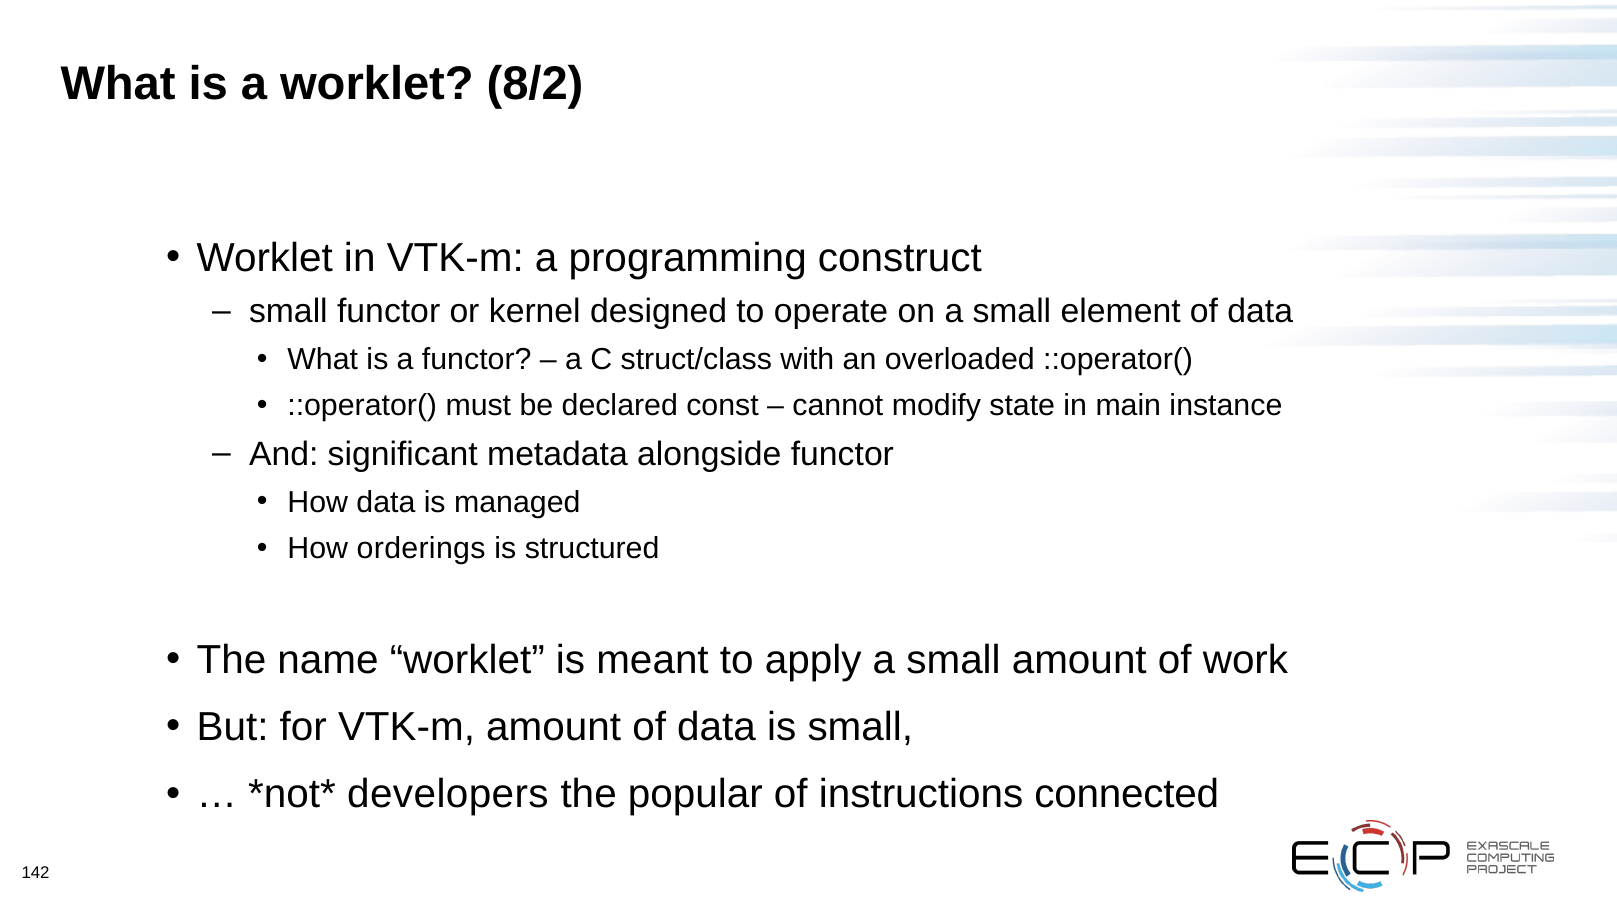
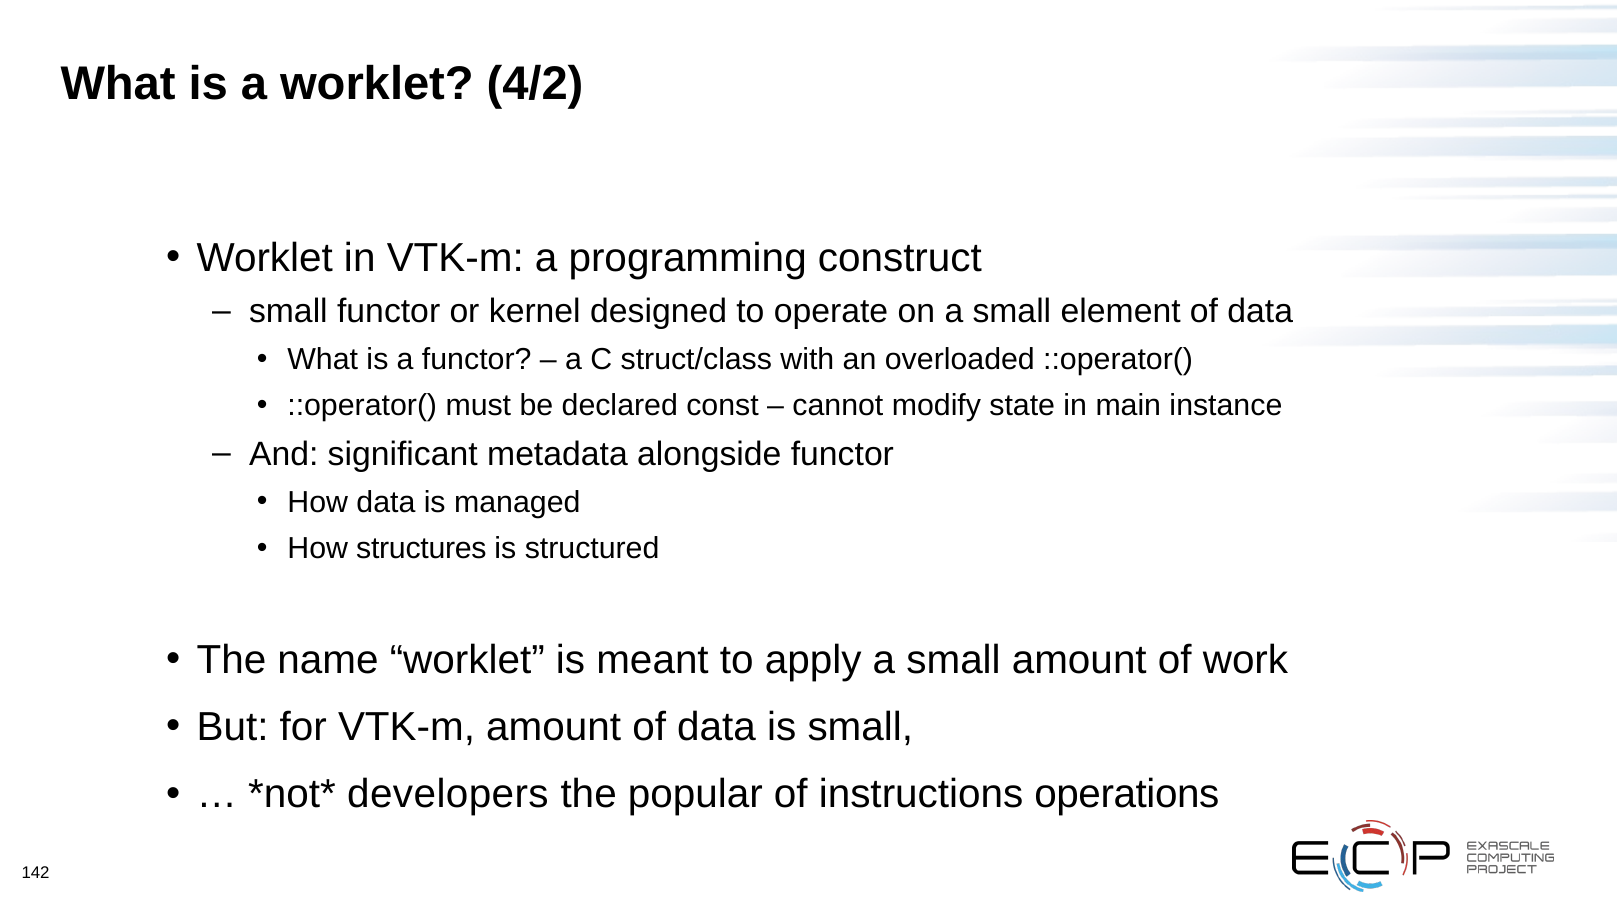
8/2: 8/2 -> 4/2
orderings: orderings -> structures
connected: connected -> operations
